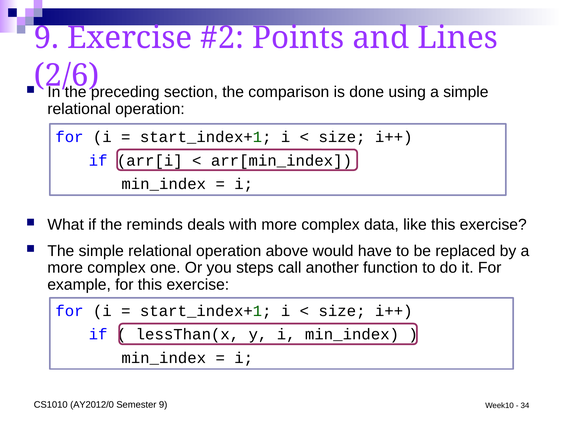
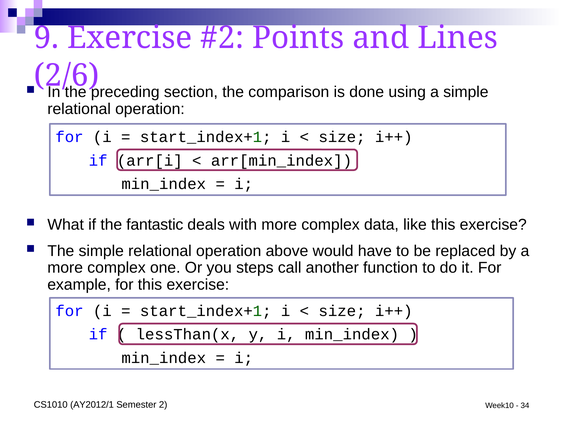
reminds: reminds -> fantastic
AY2012/0: AY2012/0 -> AY2012/1
Semester 9: 9 -> 2
